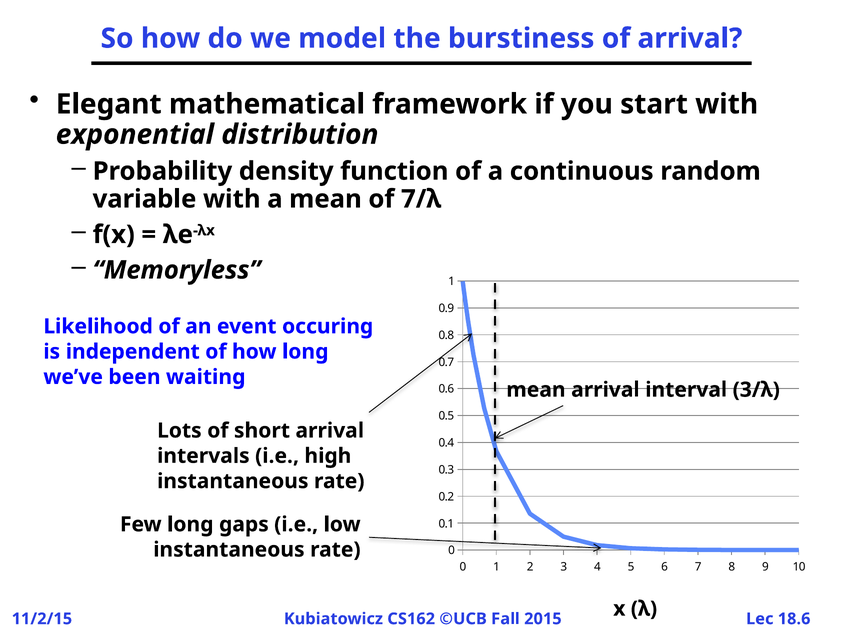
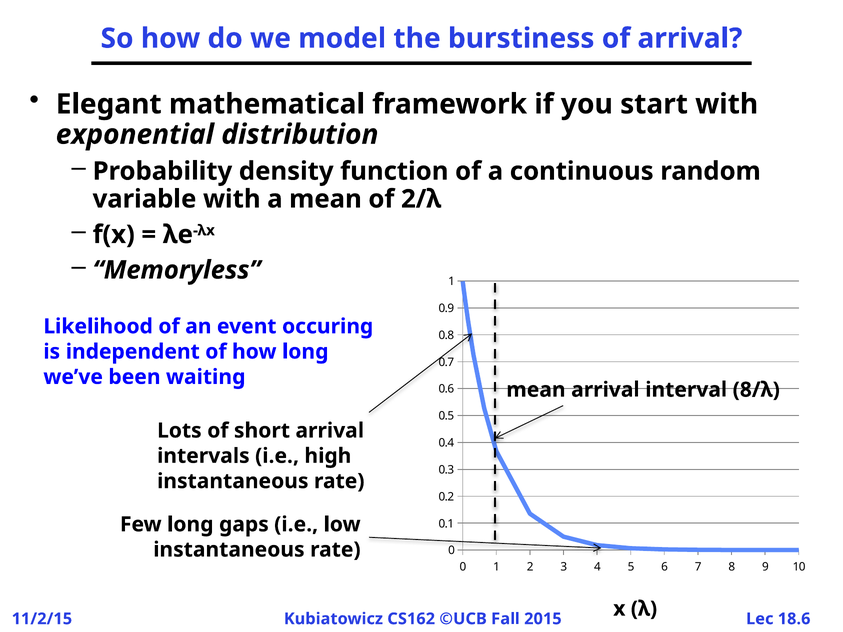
7/λ: 7/λ -> 2/λ
3/λ: 3/λ -> 8/λ
